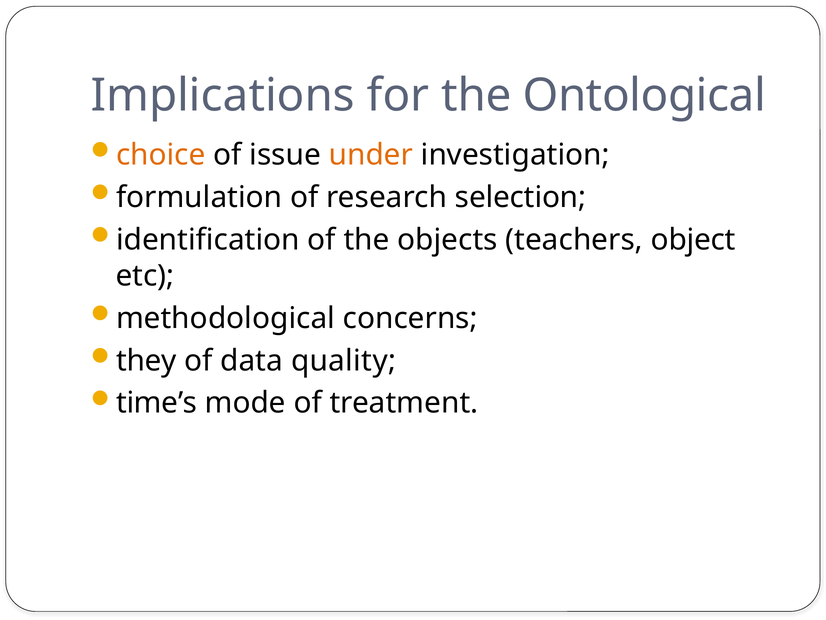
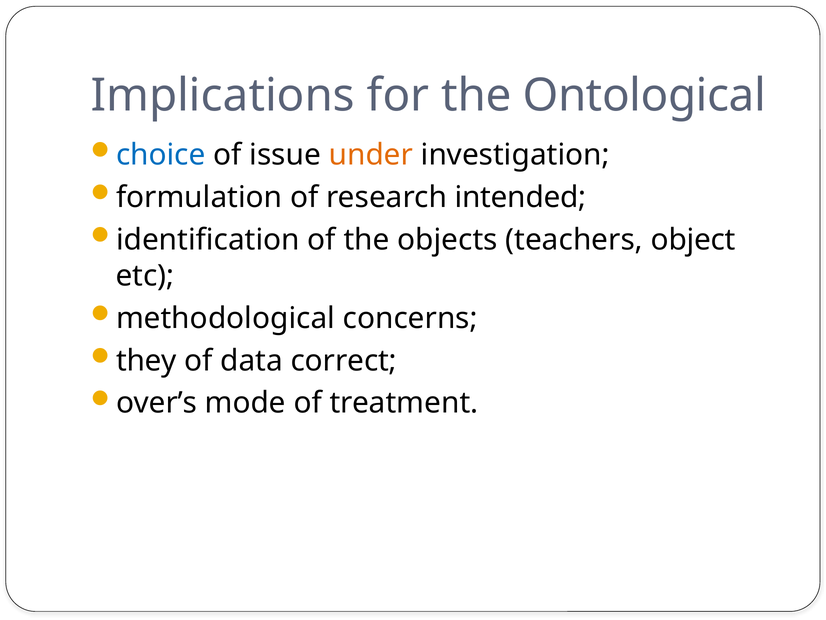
choice colour: orange -> blue
selection: selection -> intended
quality: quality -> correct
time’s: time’s -> over’s
